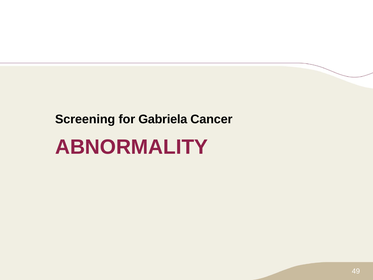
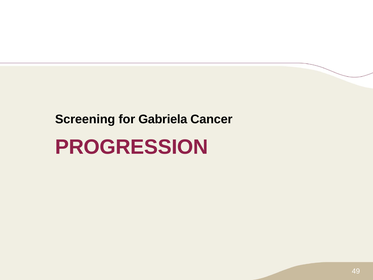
ABNORMALITY: ABNORMALITY -> PROGRESSION
